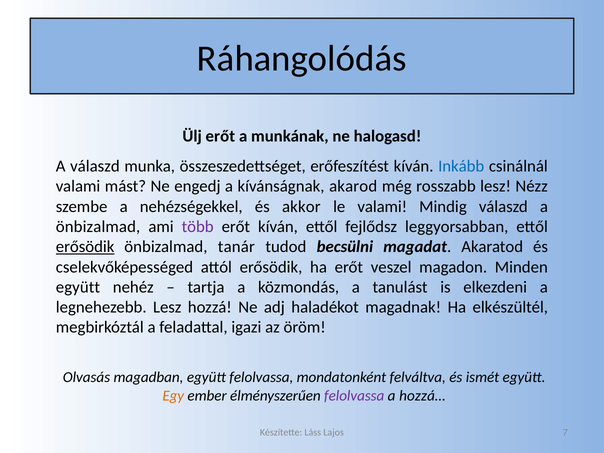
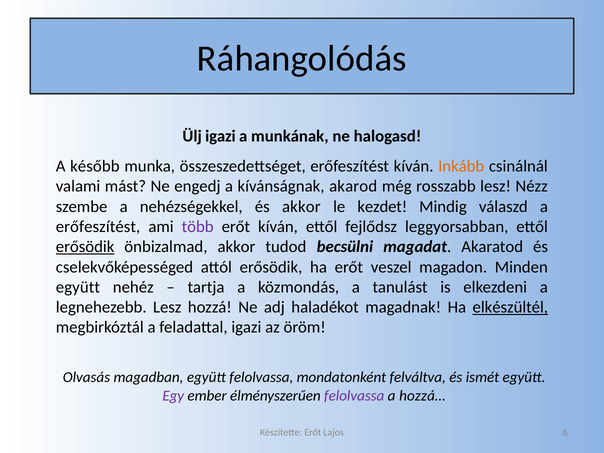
Ülj erőt: erőt -> igazi
A válaszd: válaszd -> később
Inkább colour: blue -> orange
le valami: valami -> kezdet
önbizalmad at (98, 227): önbizalmad -> erőfeszítést
önbizalmad tanár: tanár -> akkor
elkészültél underline: none -> present
Egy colour: orange -> purple
Készítette Láss: Láss -> Erőt
7: 7 -> 6
